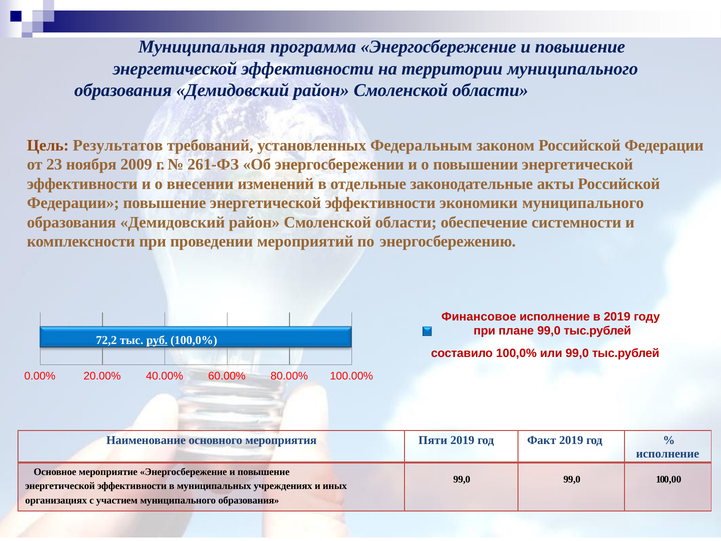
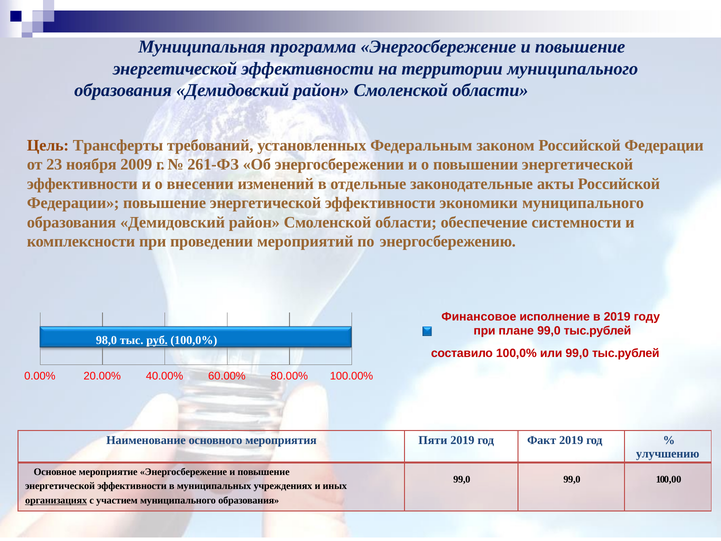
Результатов: Результатов -> Трансферты
72,2: 72,2 -> 98,0
исполнение at (668, 454): исполнение -> улучшению
организациях underline: none -> present
